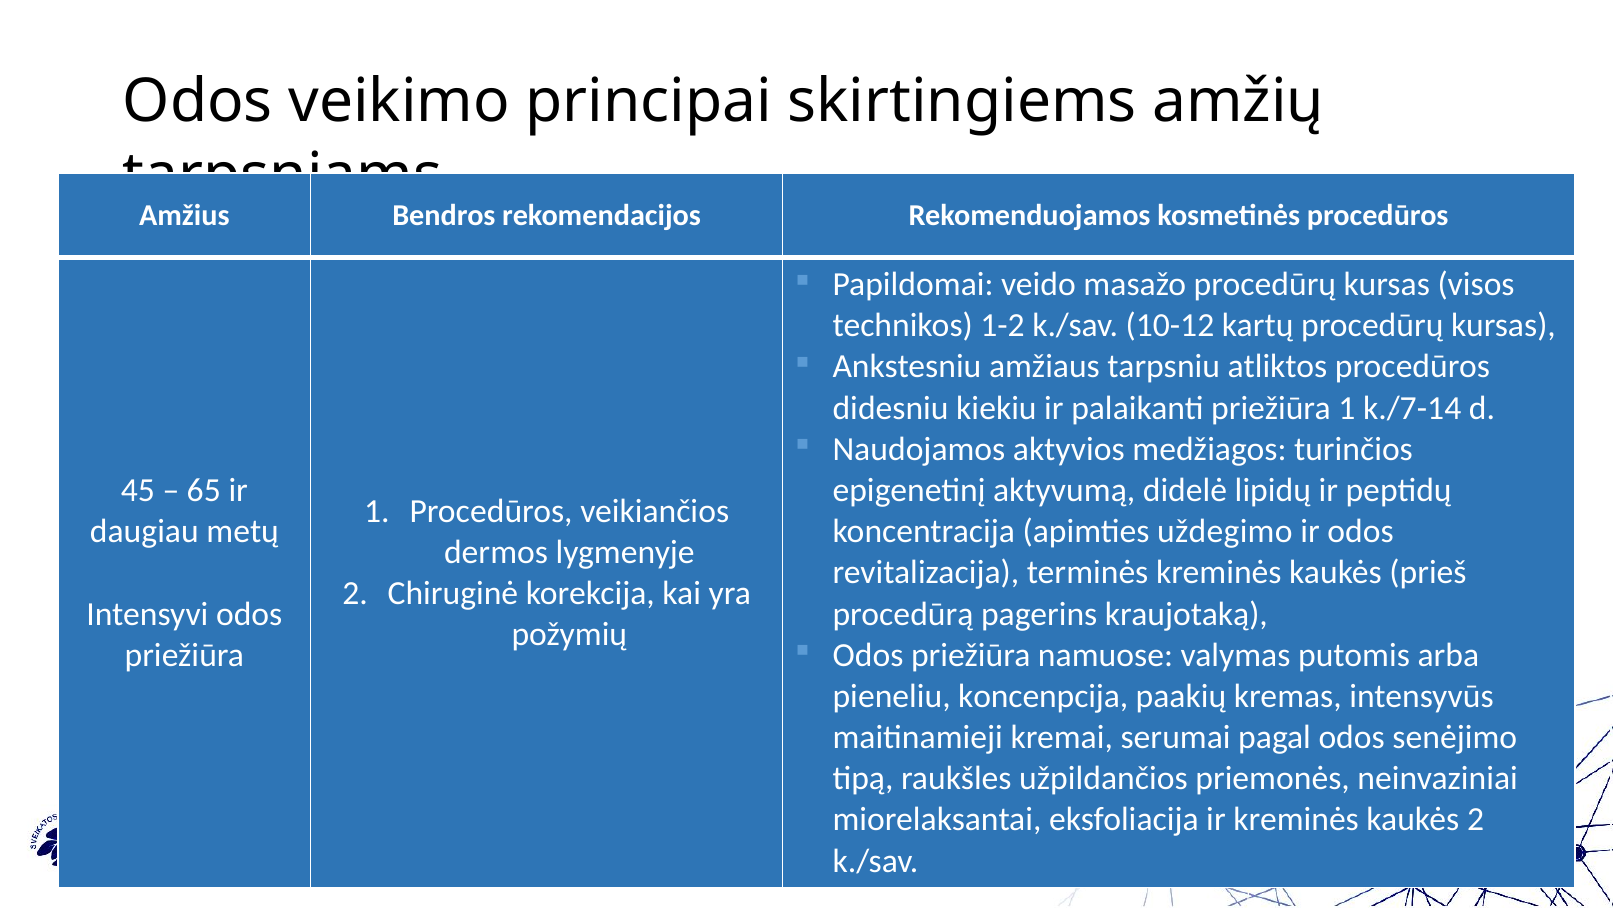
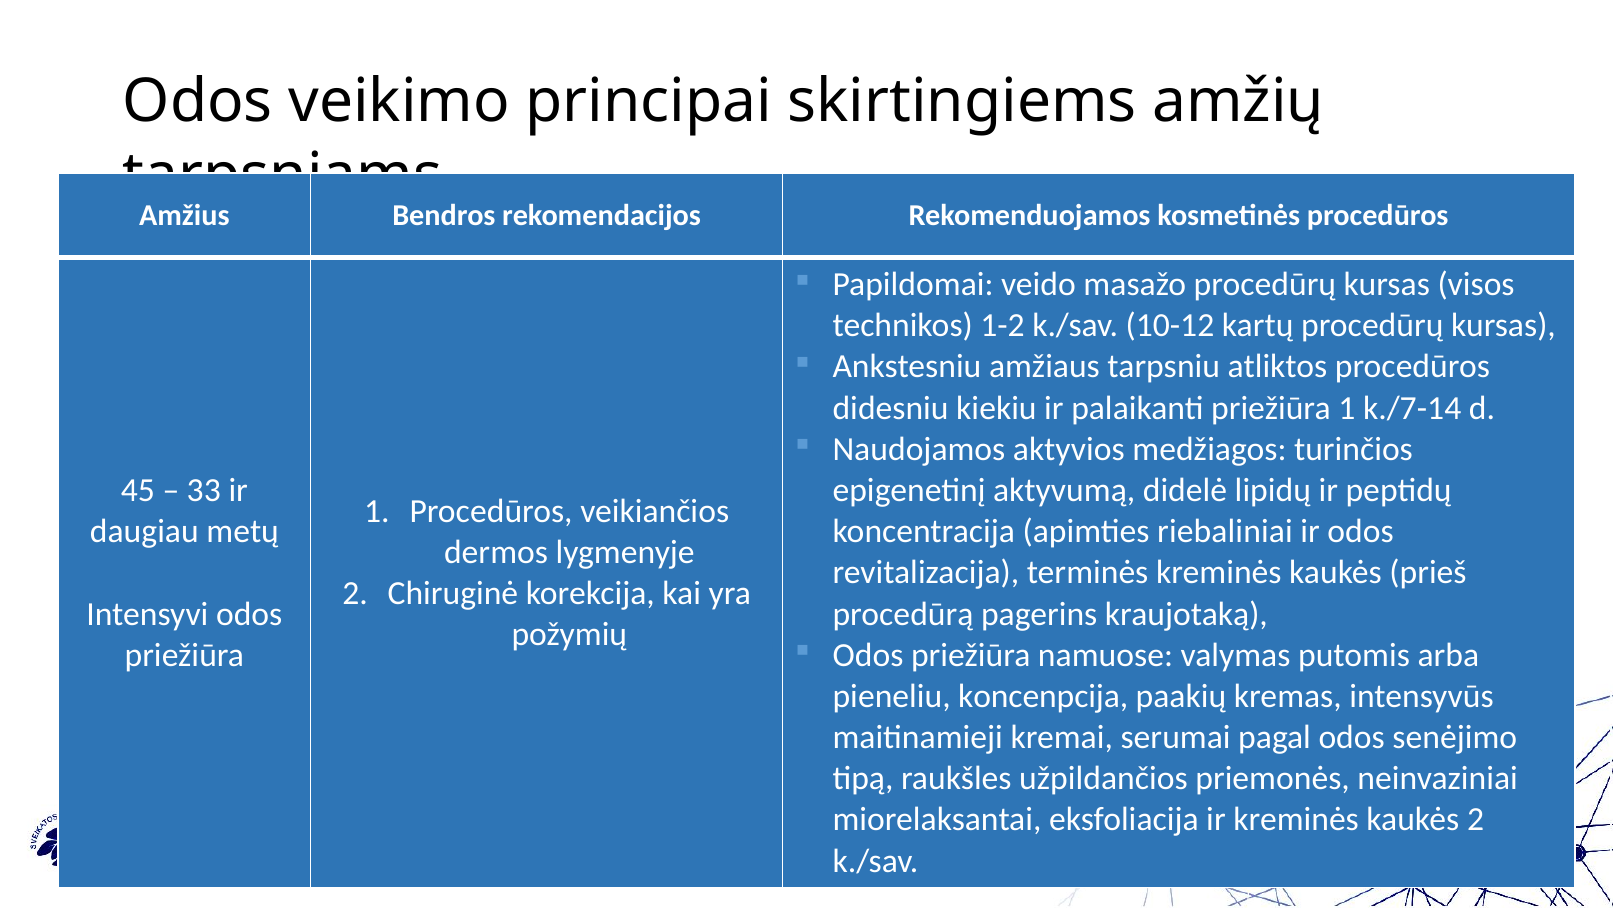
65: 65 -> 33
uždegimo: uždegimo -> riebaliniai
